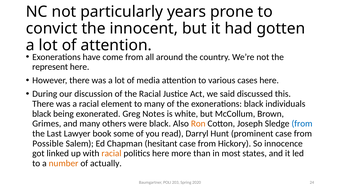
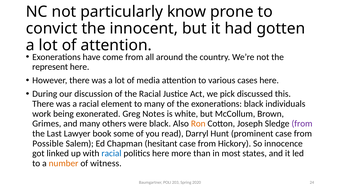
years: years -> know
said: said -> pick
black at (42, 114): black -> work
from at (302, 124) colour: blue -> purple
racial at (111, 154) colour: orange -> blue
actually: actually -> witness
